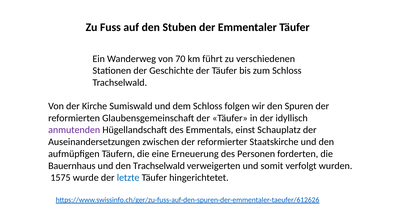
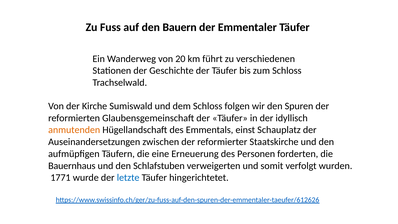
Stuben: Stuben -> Bauern
70: 70 -> 20
anmutenden colour: purple -> orange
den Trachselwald: Trachselwald -> Schlafstuben
1575: 1575 -> 1771
